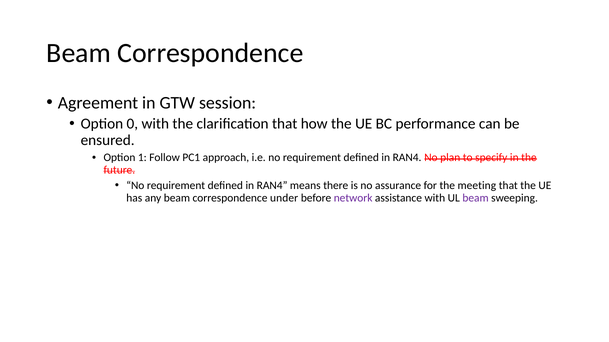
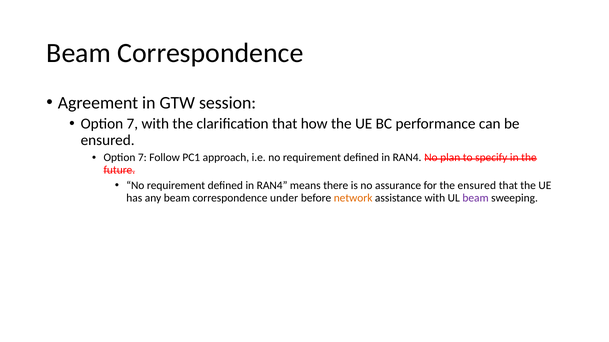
0 at (132, 124): 0 -> 7
1 at (142, 158): 1 -> 7
the meeting: meeting -> ensured
network colour: purple -> orange
